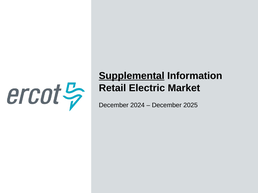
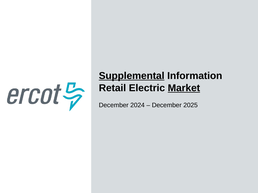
Market underline: none -> present
